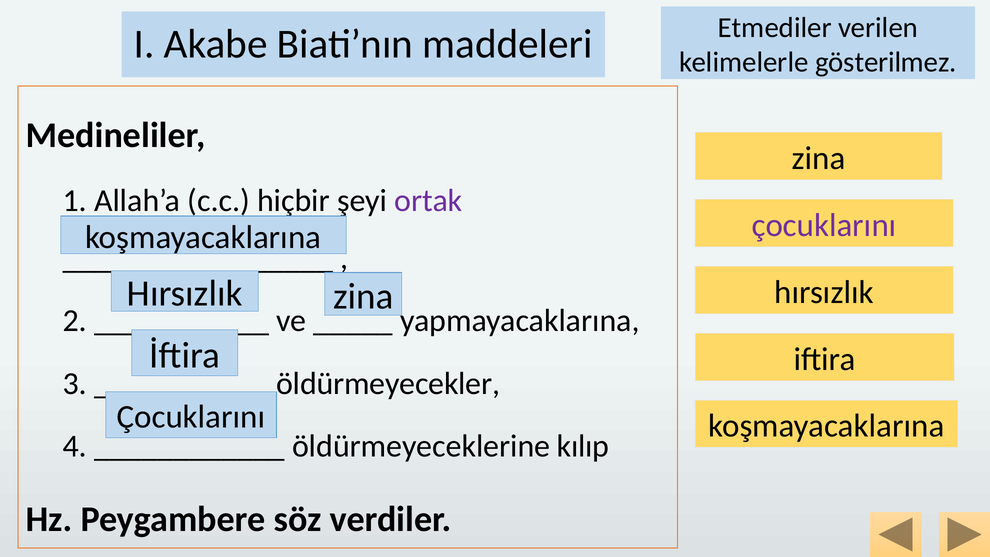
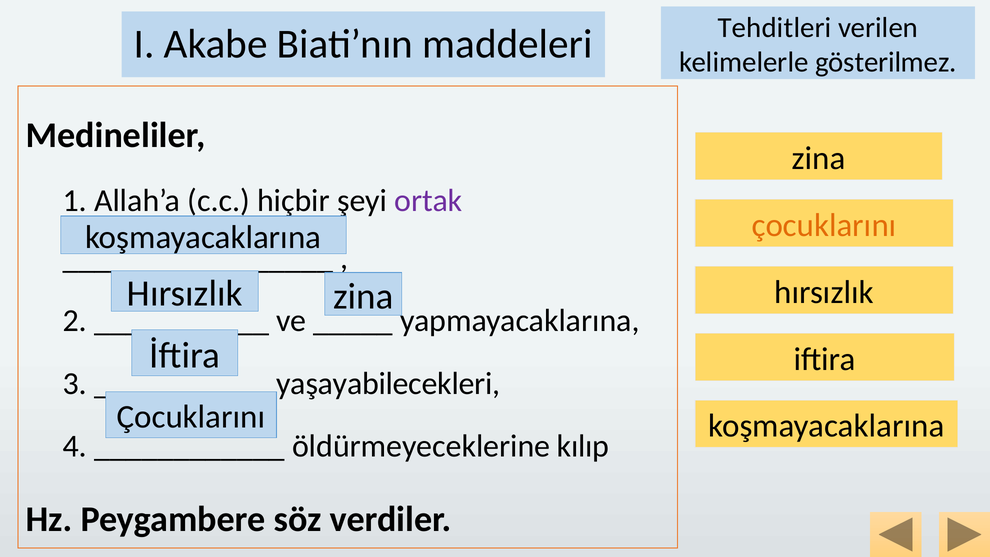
Etmediler: Etmediler -> Tehditleri
çocuklarını at (824, 225) colour: purple -> orange
öldürmeyecekler: öldürmeyecekler -> yaşayabilecekleri
